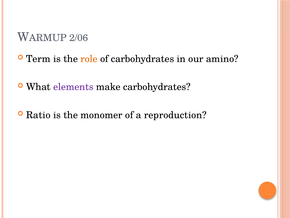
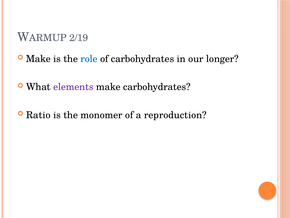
2/06: 2/06 -> 2/19
Term at (38, 59): Term -> Make
role colour: orange -> blue
amino: amino -> longer
